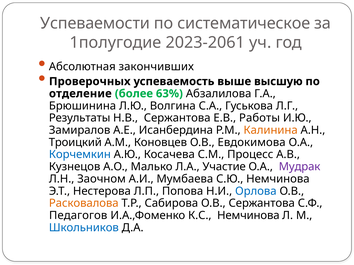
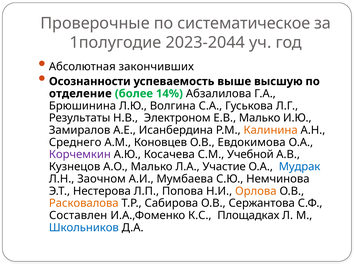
Успеваемости: Успеваемости -> Проверочные
2023-2061: 2023-2061 -> 2023-2044
Проверочных: Проверочных -> Осознанности
63%: 63% -> 14%
Н.В Сержантова: Сержантова -> Электроном
Е.В Работы: Работы -> Малько
Троицкий: Троицкий -> Среднего
Корчемкин colour: blue -> purple
Процесс: Процесс -> Учебной
Мудрак colour: purple -> blue
Орлова colour: blue -> orange
Педагогов: Педагогов -> Составлен
К.С Немчинова: Немчинова -> Площадках
